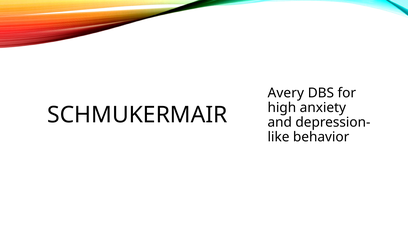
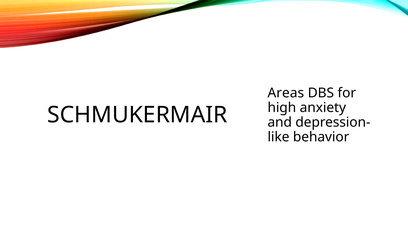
Avery: Avery -> Areas
